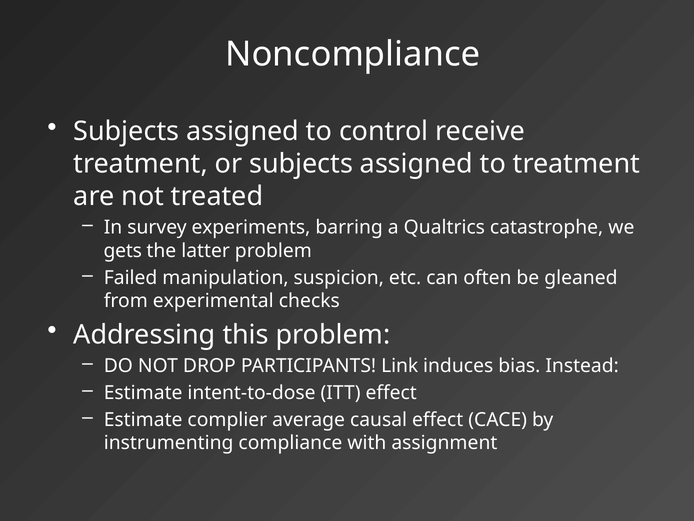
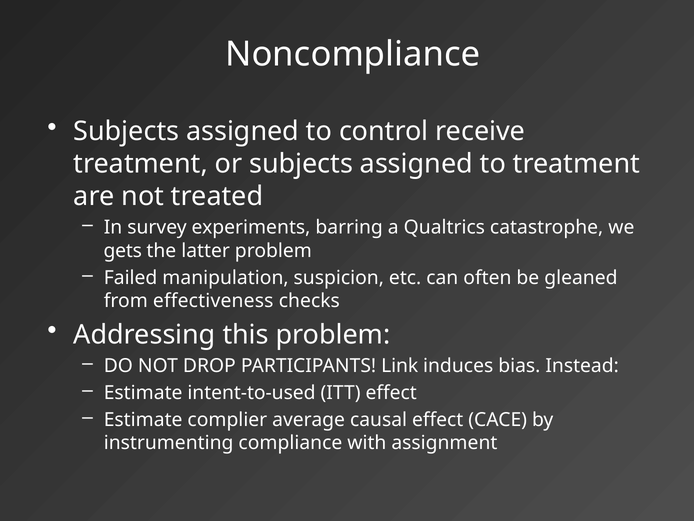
experimental: experimental -> effectiveness
intent-to-dose: intent-to-dose -> intent-to-used
